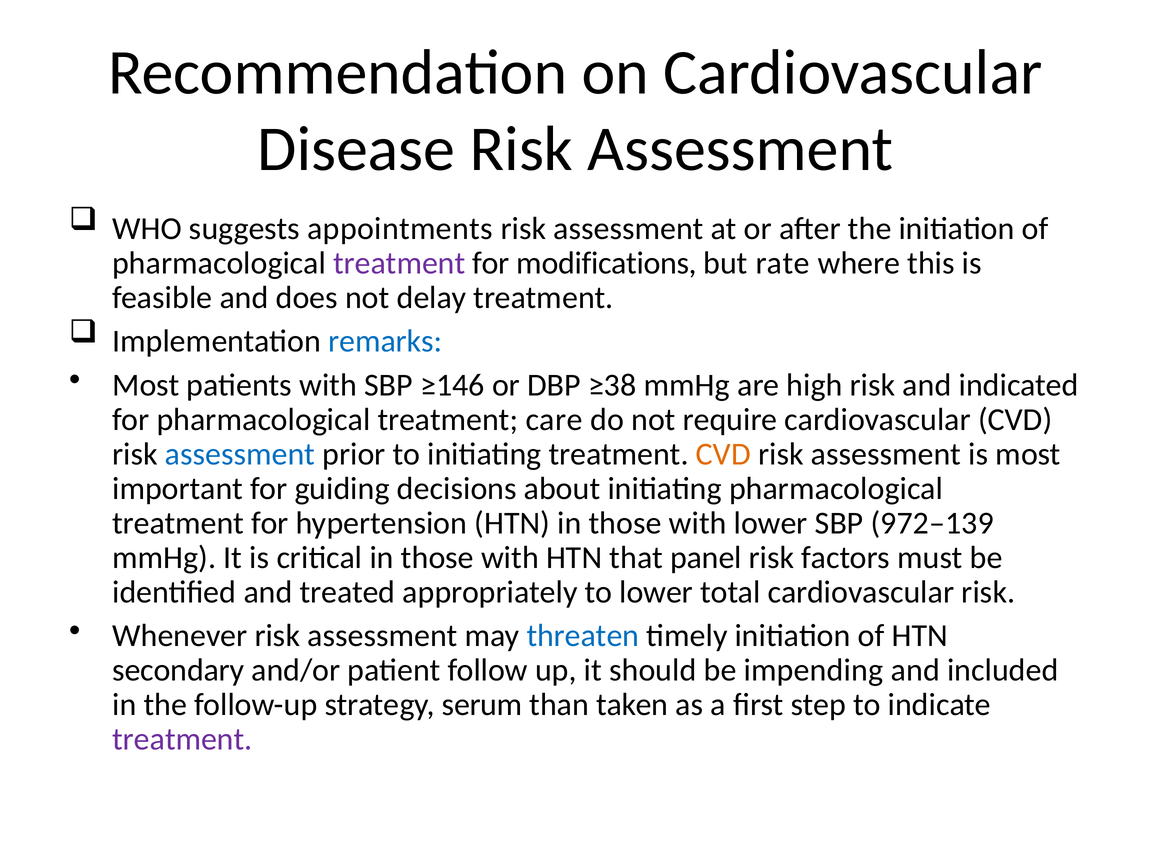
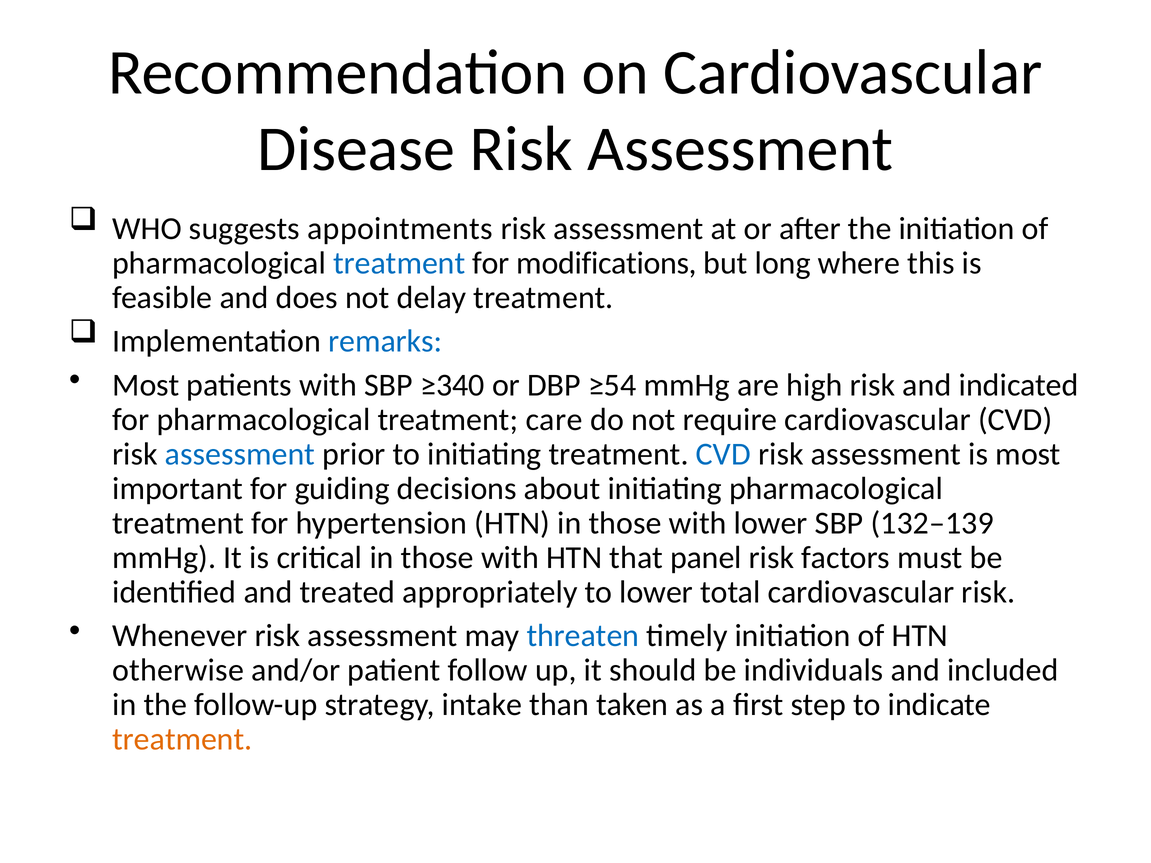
treatment at (399, 263) colour: purple -> blue
rate: rate -> long
≥146: ≥146 -> ≥340
≥38: ≥38 -> ≥54
CVD at (723, 454) colour: orange -> blue
972–139: 972–139 -> 132–139
secondary: secondary -> otherwise
impending: impending -> individuals
serum: serum -> intake
treatment at (182, 740) colour: purple -> orange
